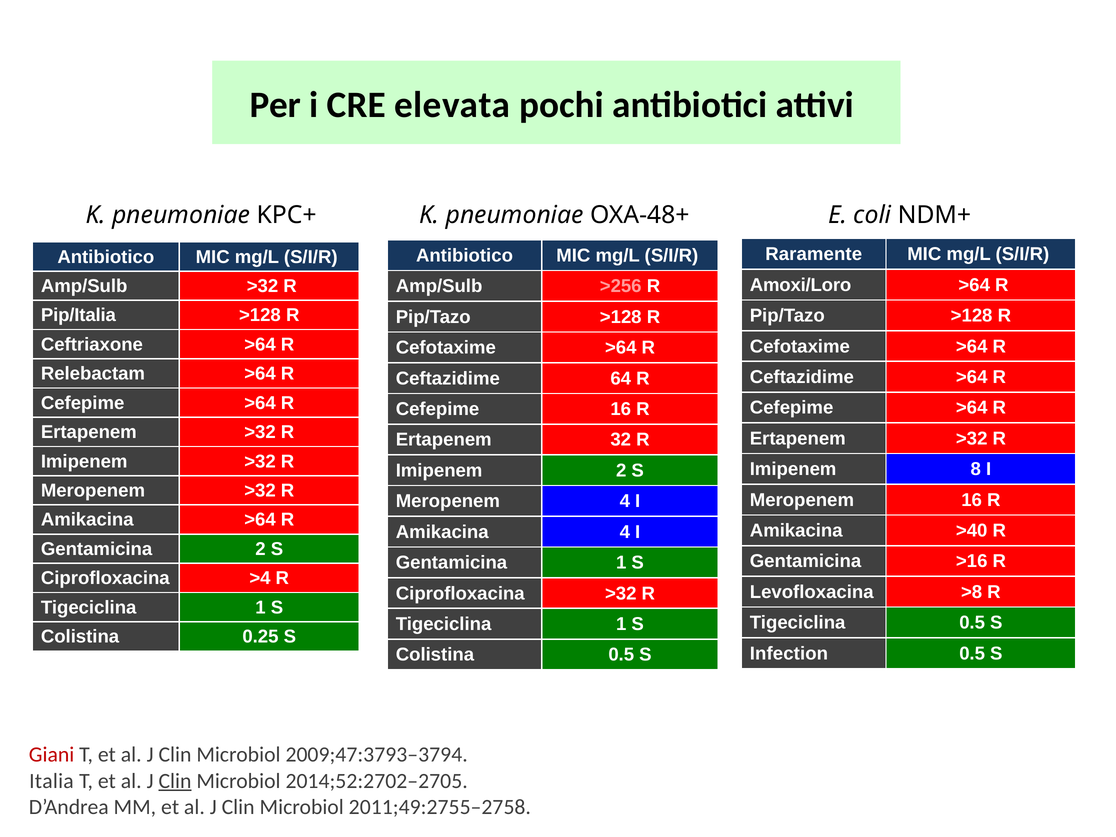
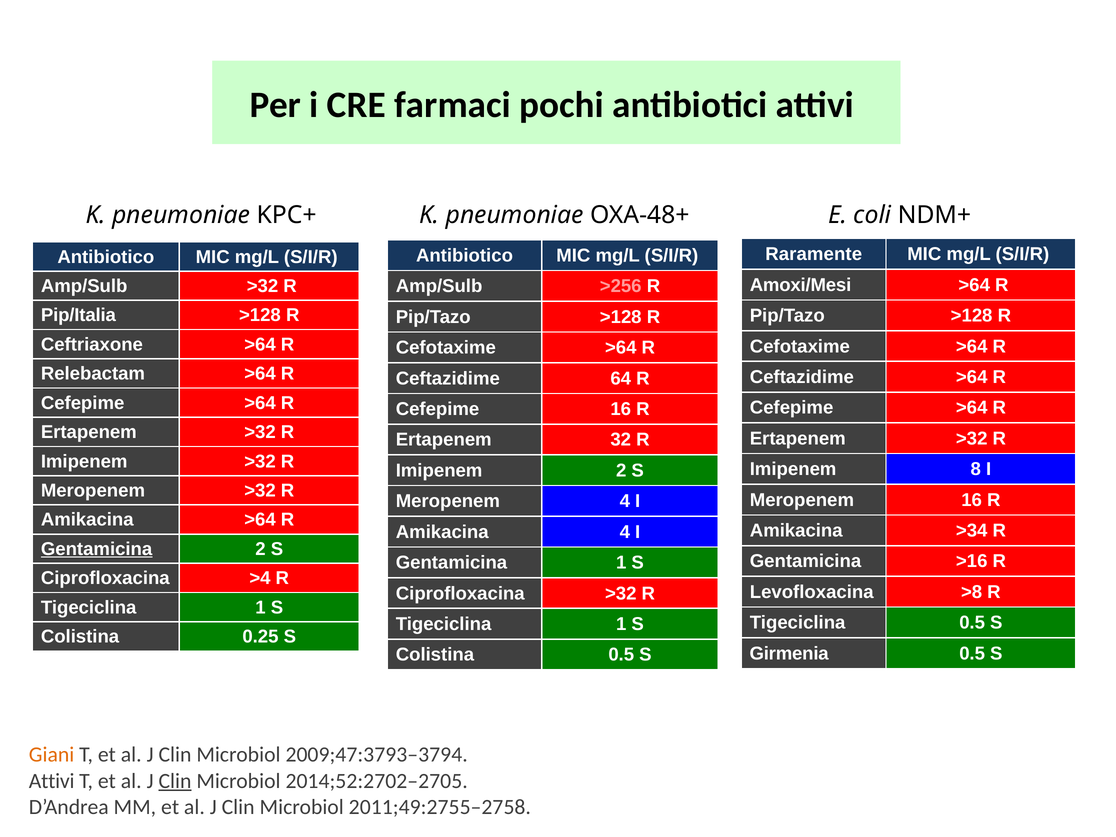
elevata: elevata -> farmaci
Amoxi/Loro: Amoxi/Loro -> Amoxi/Mesi
>40: >40 -> >34
Gentamicina at (97, 549) underline: none -> present
Infection: Infection -> Girmenia
Giani colour: red -> orange
Italia at (51, 781): Italia -> Attivi
